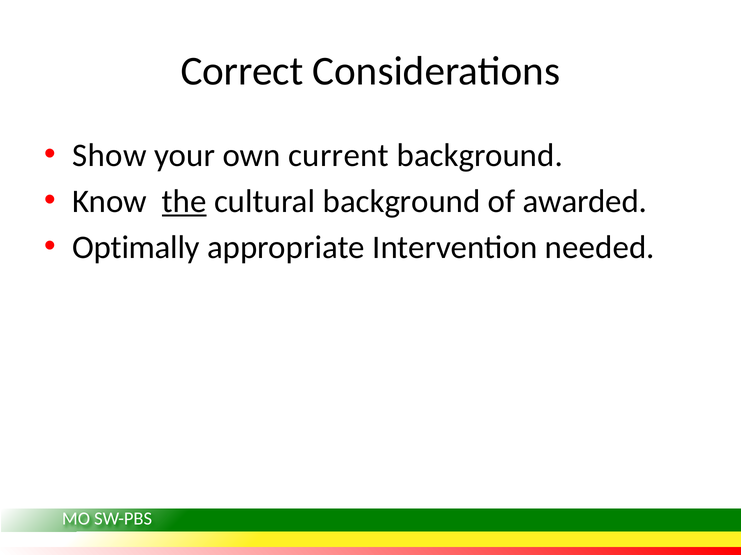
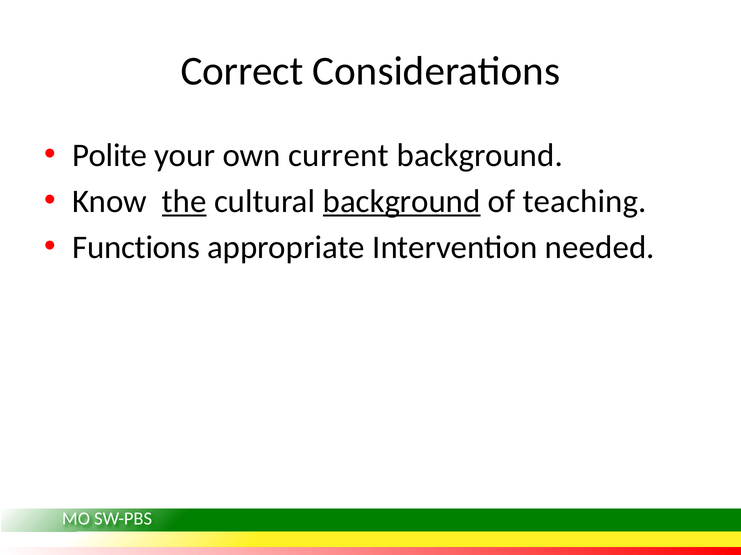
Show: Show -> Polite
background at (402, 202) underline: none -> present
awarded: awarded -> teaching
Optimally: Optimally -> Functions
